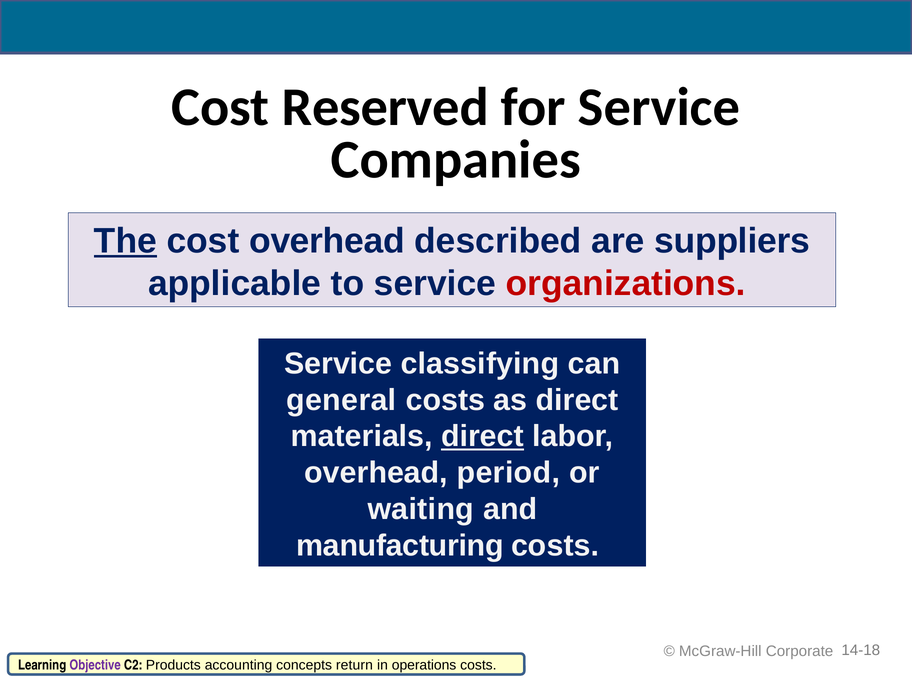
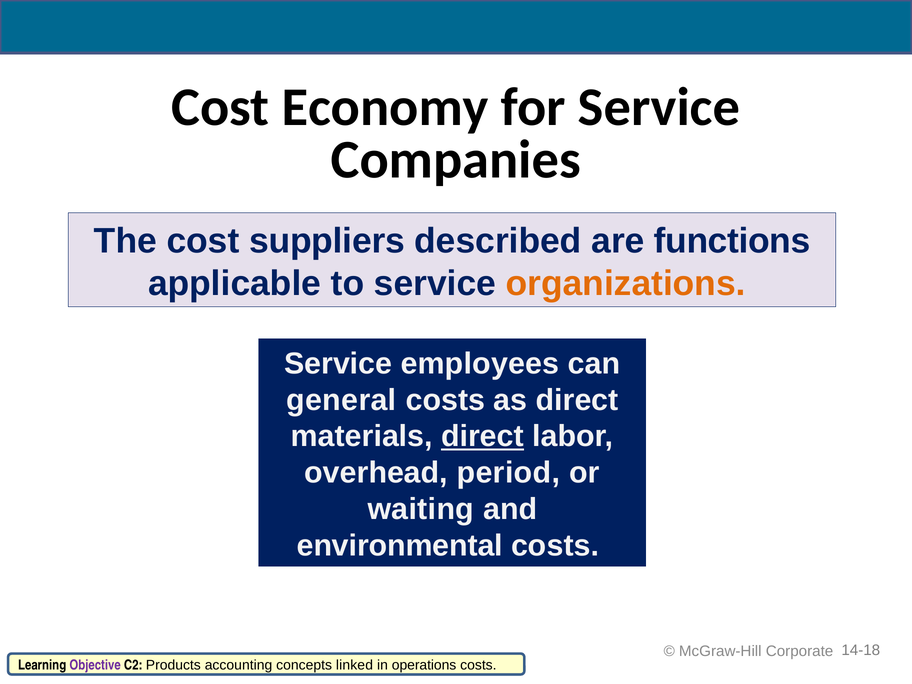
Reserved: Reserved -> Economy
The underline: present -> none
cost overhead: overhead -> suppliers
suppliers: suppliers -> functions
organizations colour: red -> orange
classifying: classifying -> employees
manufacturing: manufacturing -> environmental
return: return -> linked
